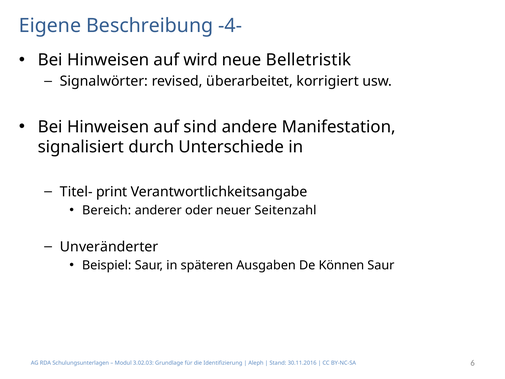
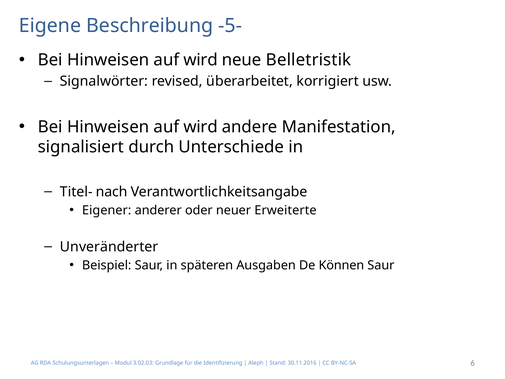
-4-: -4- -> -5-
sind at (200, 127): sind -> wird
print: print -> nach
Bereich: Bereich -> Eigener
Seitenzahl: Seitenzahl -> Erweiterte
